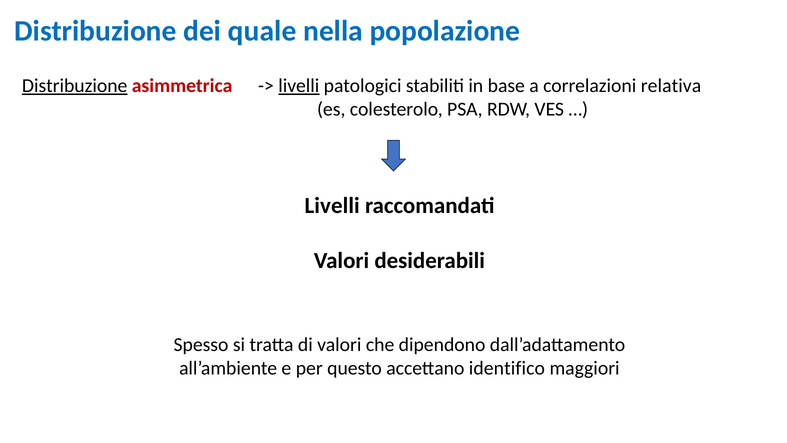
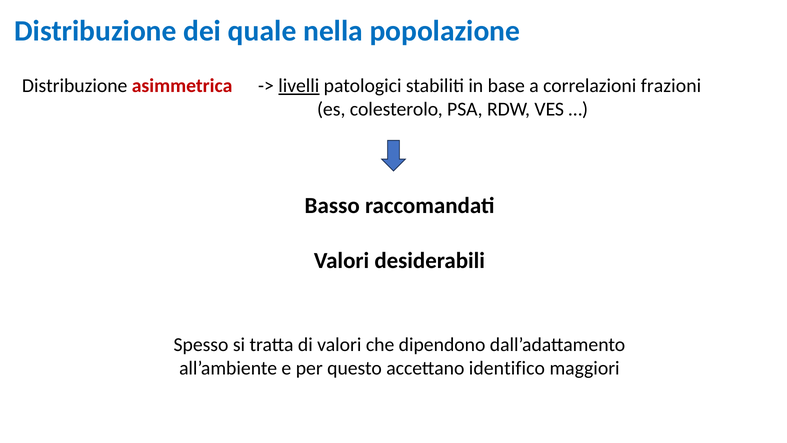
Distribuzione at (75, 86) underline: present -> none
relativa: relativa -> frazioni
Livelli at (332, 205): Livelli -> Basso
